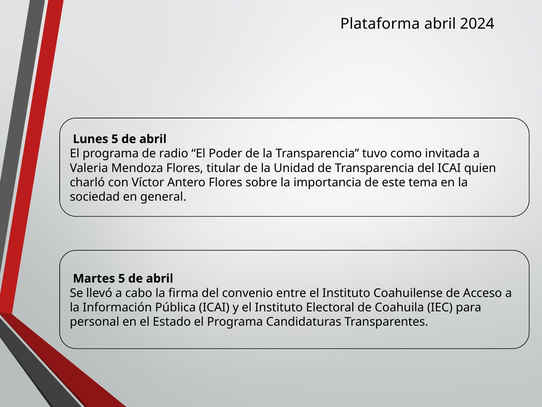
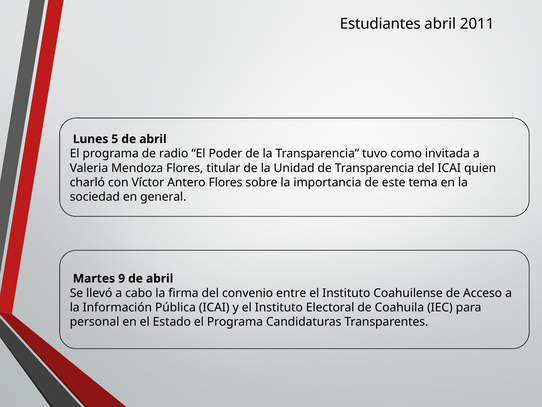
Plataforma: Plataforma -> Estudiantes
2024: 2024 -> 2011
Martes 5: 5 -> 9
